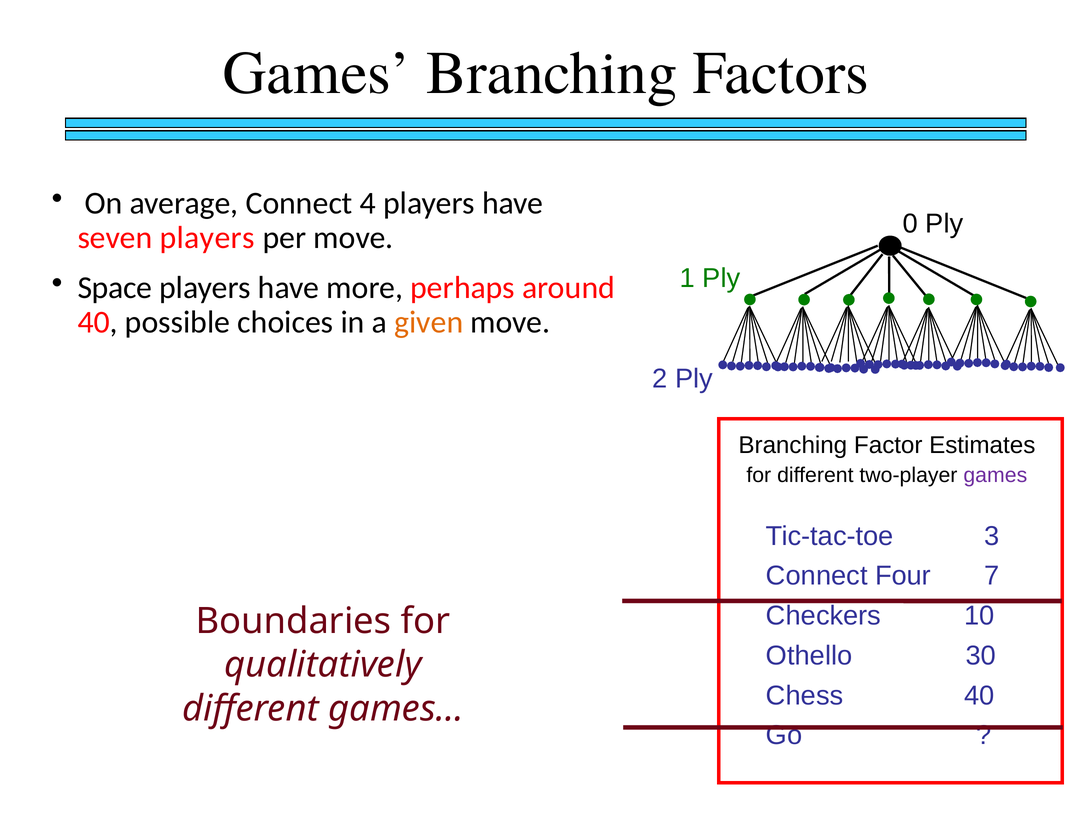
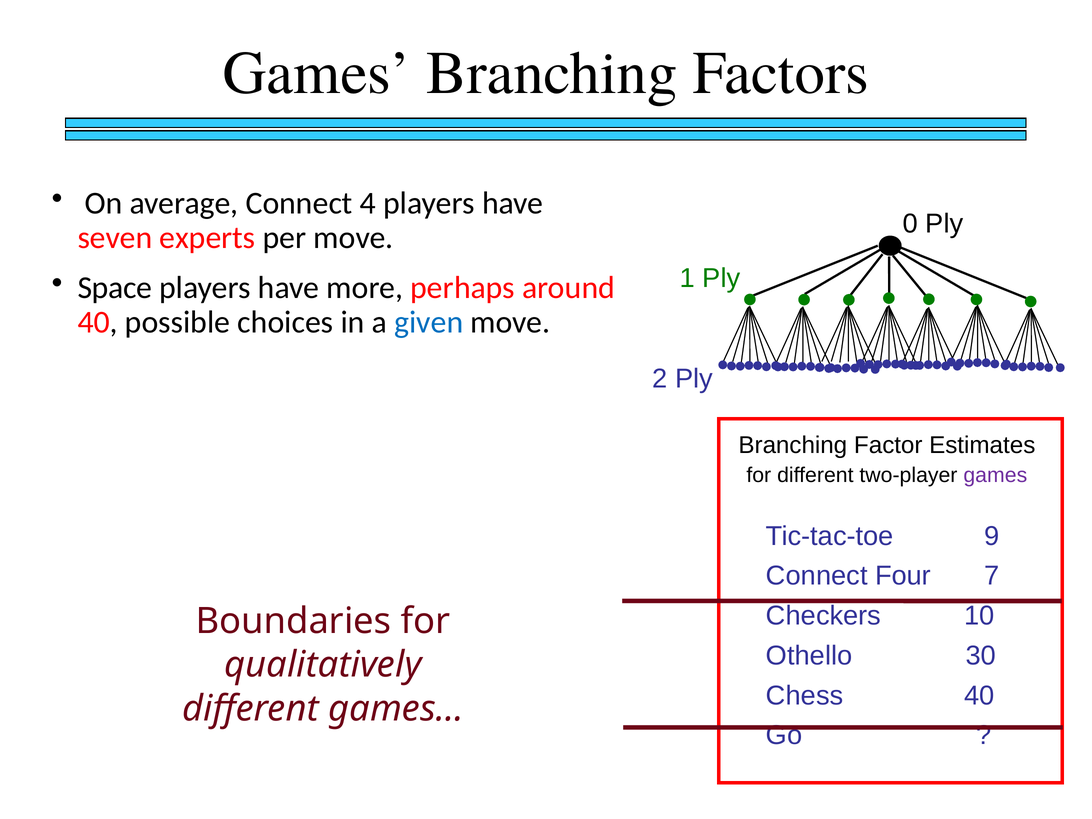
seven players: players -> experts
given colour: orange -> blue
3: 3 -> 9
